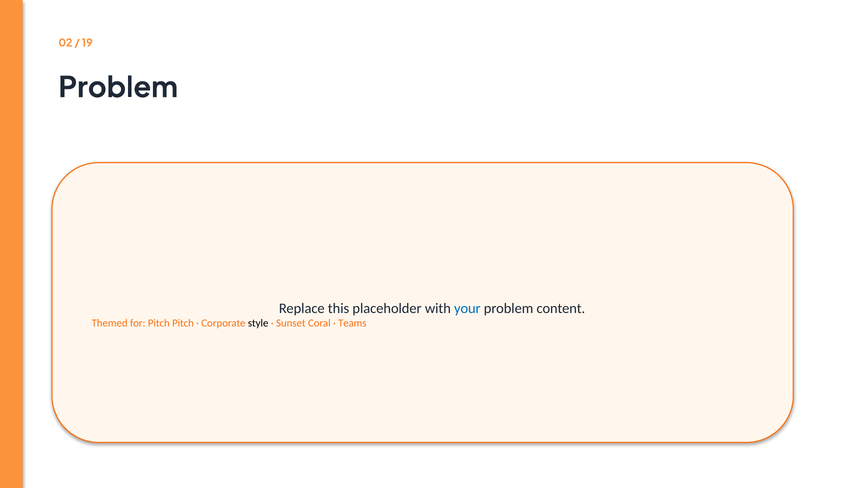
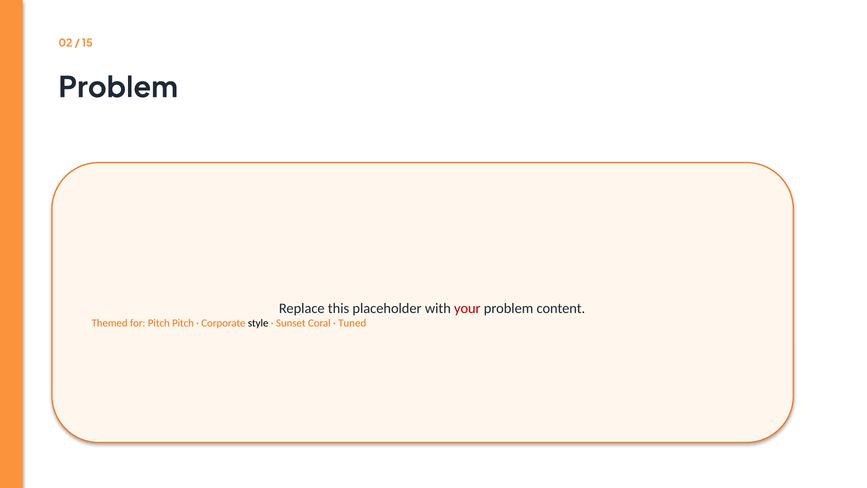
19: 19 -> 15
your colour: blue -> red
Teams: Teams -> Tuned
